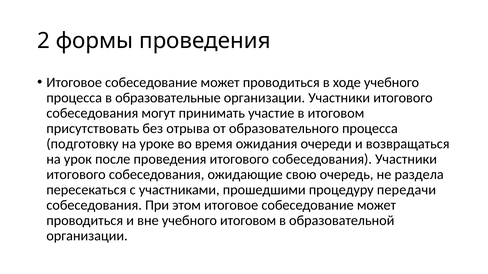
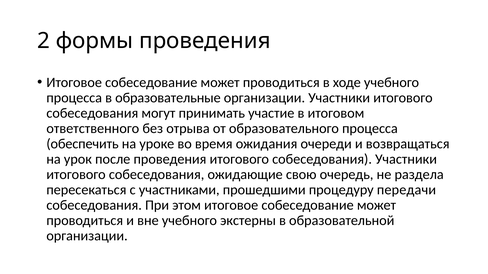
присутствовать: присутствовать -> ответственного
подготовку: подготовку -> обеспечить
учебного итоговом: итоговом -> экстерны
